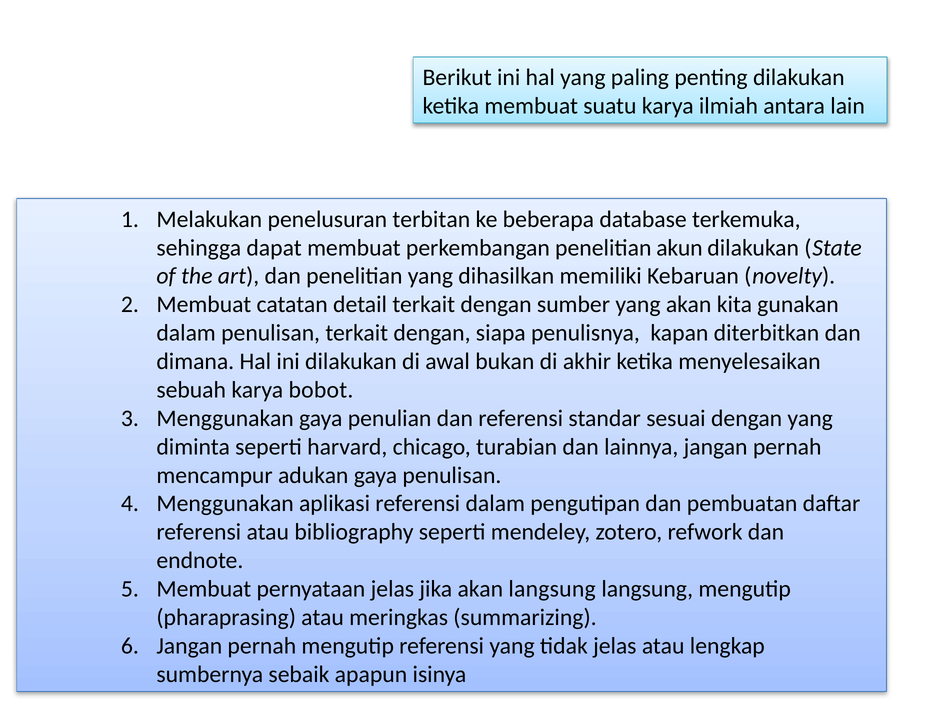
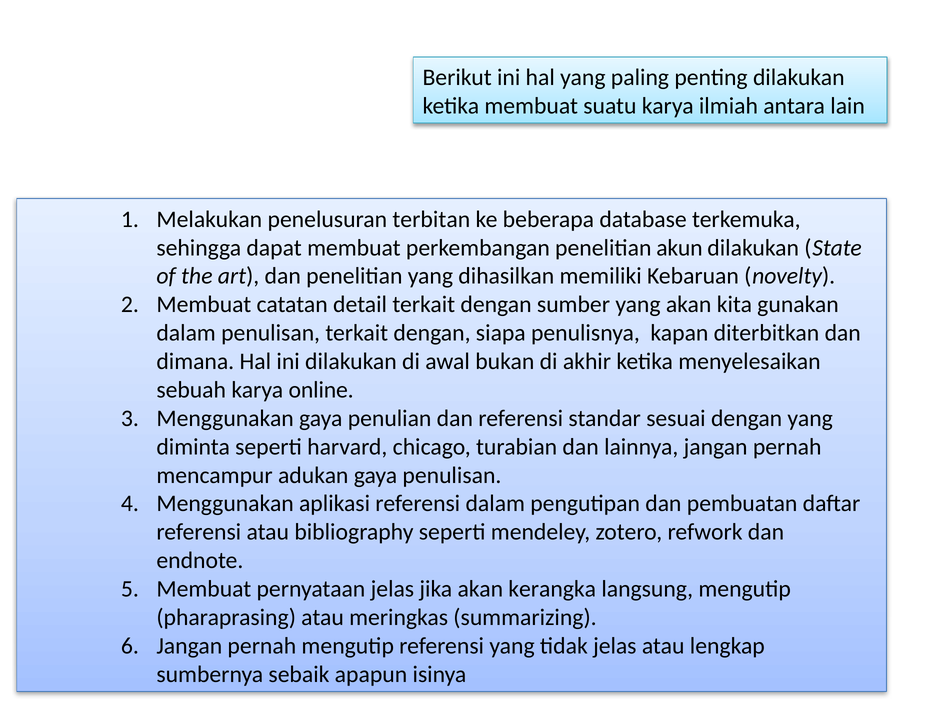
bobot: bobot -> online
akan langsung: langsung -> kerangka
